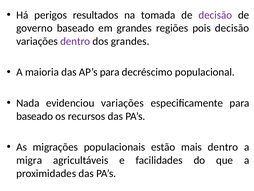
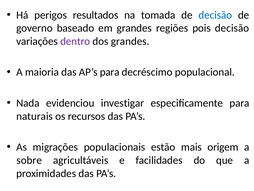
decisão at (215, 15) colour: purple -> blue
evidenciou variações: variações -> investigar
baseado at (35, 116): baseado -> naturais
mais dentro: dentro -> origem
migra: migra -> sobre
